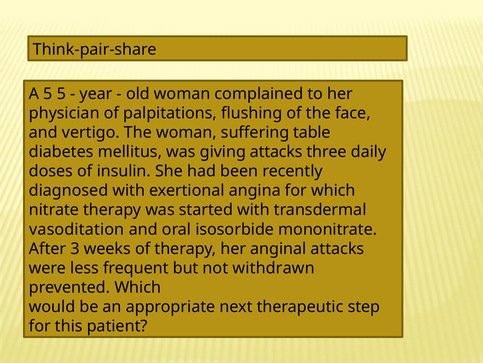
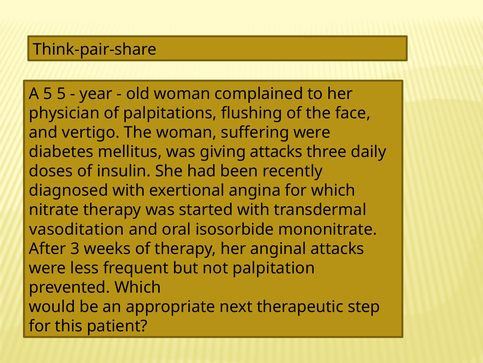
suffering table: table -> were
withdrawn: withdrawn -> palpitation
